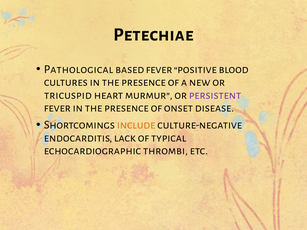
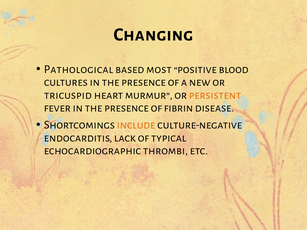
Petechiae: Petechiae -> Changing
based fever: fever -> most
persistent colour: purple -> orange
onset: onset -> fibrin
